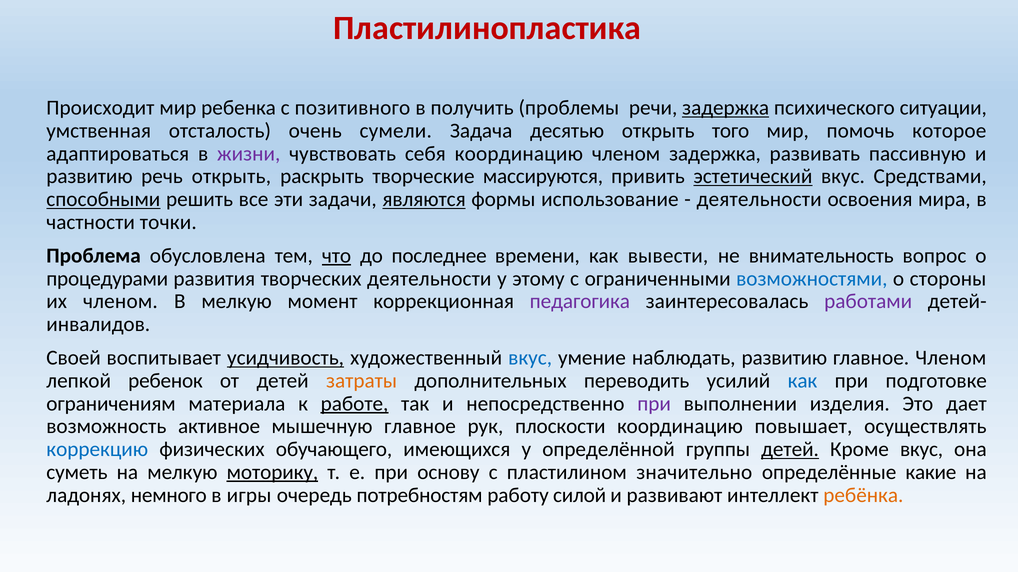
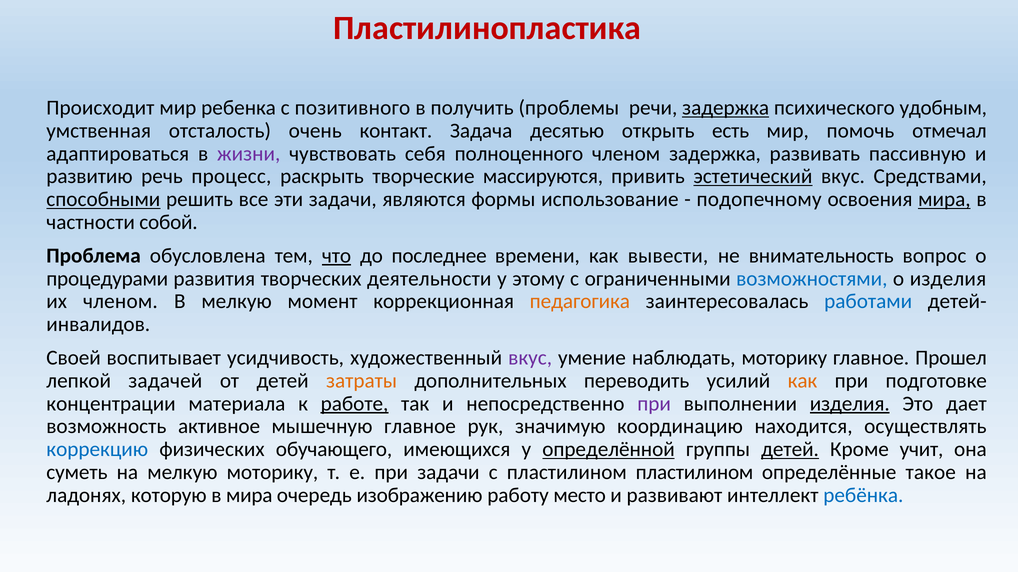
ситуации: ситуации -> удобным
сумели: сумели -> контакт
того: того -> есть
которое: которое -> отмечал
себя координацию: координацию -> полноценного
речь открыть: открыть -> процесс
являются underline: present -> none
деятельности at (759, 200): деятельности -> подопечному
мира at (944, 200) underline: none -> present
точки: точки -> собой
о стороны: стороны -> изделия
педагогика colour: purple -> orange
работами colour: purple -> blue
усидчивость underline: present -> none
вкус at (530, 358) colour: blue -> purple
наблюдать развитию: развитию -> моторику
главное Членом: Членом -> Прошел
ребенок: ребенок -> задачей
как at (802, 381) colour: blue -> orange
ограничениям: ограничениям -> концентрации
изделия at (850, 404) underline: none -> present
плоскости: плоскости -> значимую
повышает: повышает -> находится
определённой underline: none -> present
Кроме вкус: вкус -> учит
моторику at (272, 473) underline: present -> none
при основу: основу -> задачи
пластилином значительно: значительно -> пластилином
какие: какие -> такое
немного: немного -> которую
в игры: игры -> мира
потребностям: потребностям -> изображению
силой: силой -> место
ребёнка colour: orange -> blue
